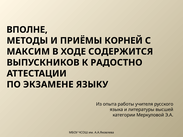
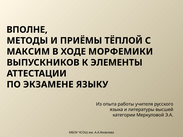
КОРНЕЙ: КОРНЕЙ -> ТЁПЛОЙ
СОДЕРЖИТСЯ: СОДЕРЖИТСЯ -> МОРФЕМИКИ
РАДОСТНО: РАДОСТНО -> ЭЛЕМЕНТЫ
